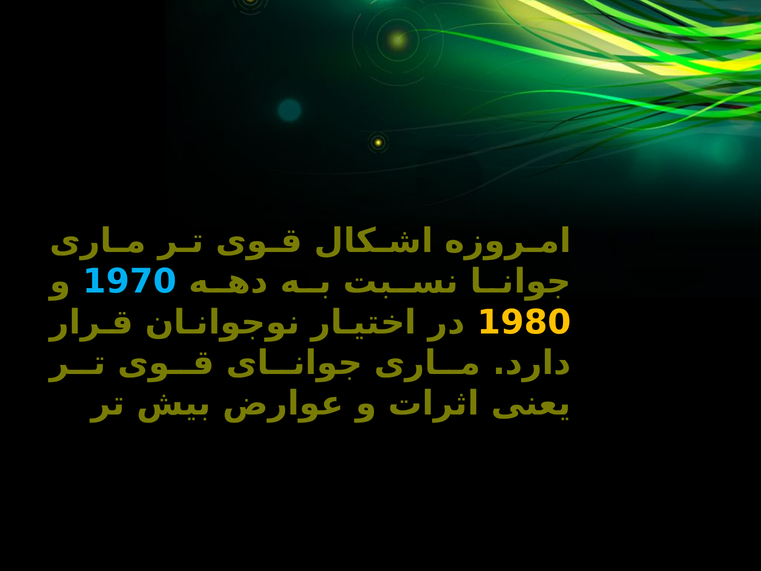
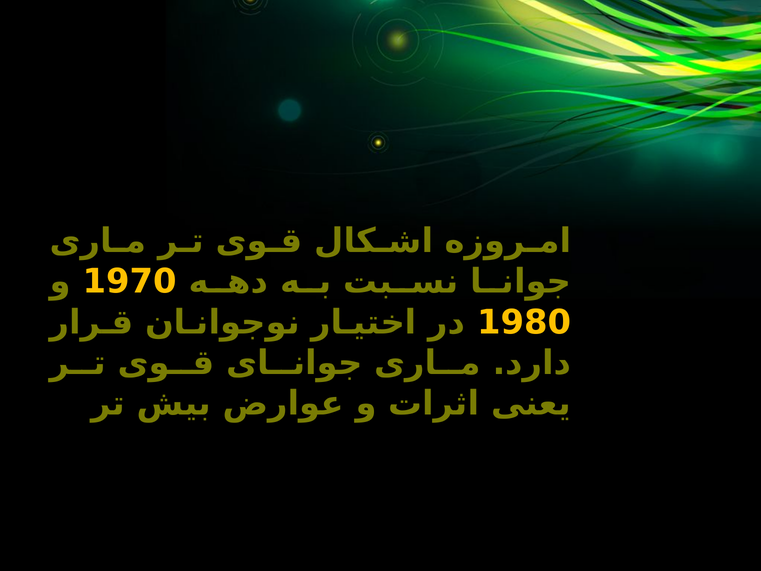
1970 colour: light blue -> yellow
